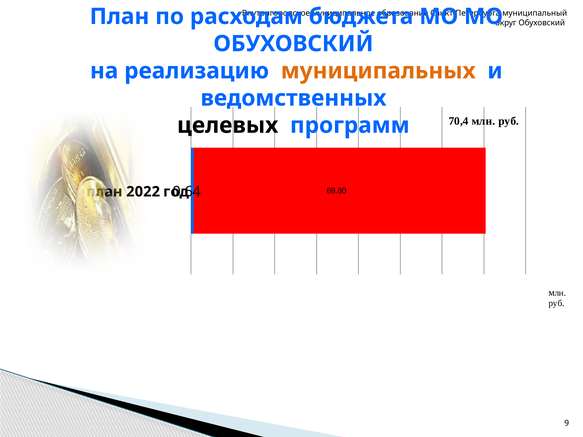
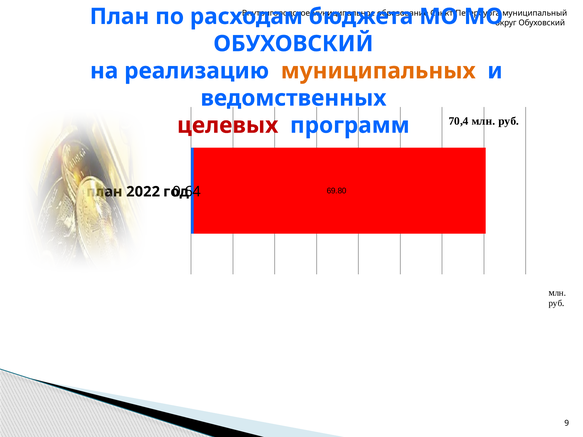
целевых colour: black -> red
